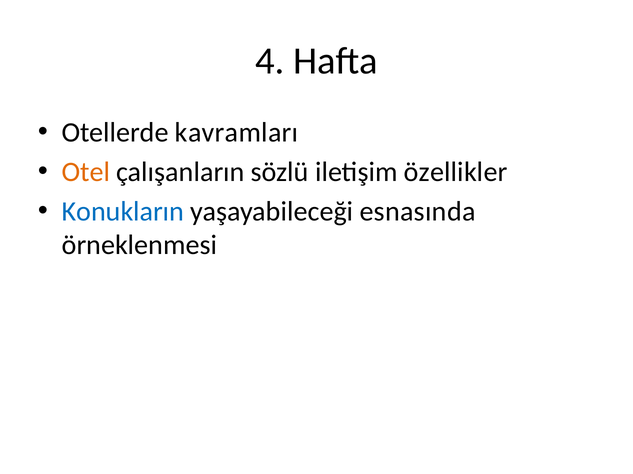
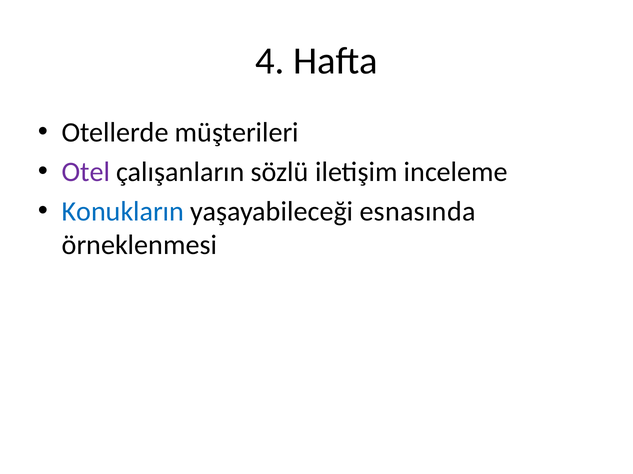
kavramları: kavramları -> müşterileri
Otel colour: orange -> purple
özellikler: özellikler -> inceleme
